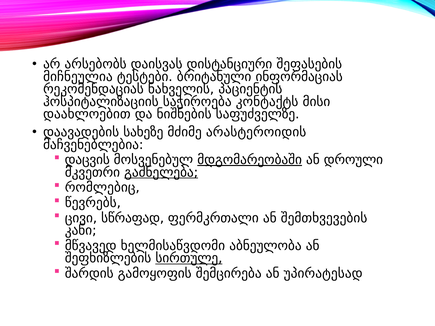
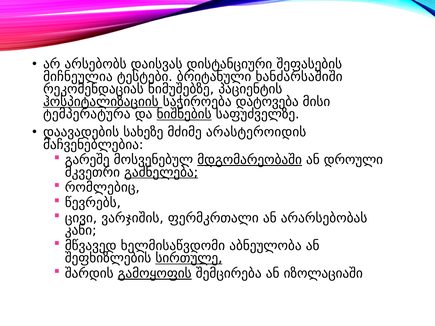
ინფორმაციას: ინფორმაციას -> ხანძარსაშიში
ნახველის: ნახველის -> ნიმუშებზე
ჰოსპიტალიზაციის underline: none -> present
კონტაქტს: კონტაქტს -> დატოვება
დაახლოებით: დაახლოებით -> ტემპერატურა
ნიშნების underline: none -> present
დაცვის: დაცვის -> გარეშე
სწრაფად: სწრაფად -> ვარჯიშის
შემთხვევების: შემთხვევების -> არარსებობას
გამოყოფის underline: none -> present
უპირატესად: უპირატესად -> იზოლაციაში
